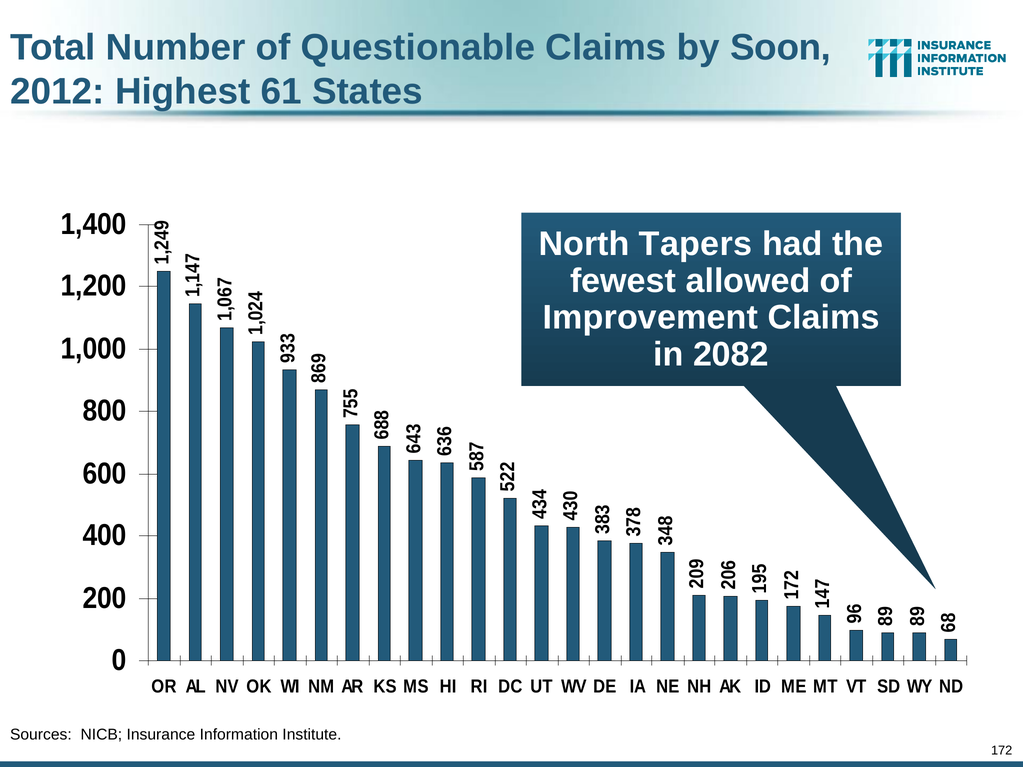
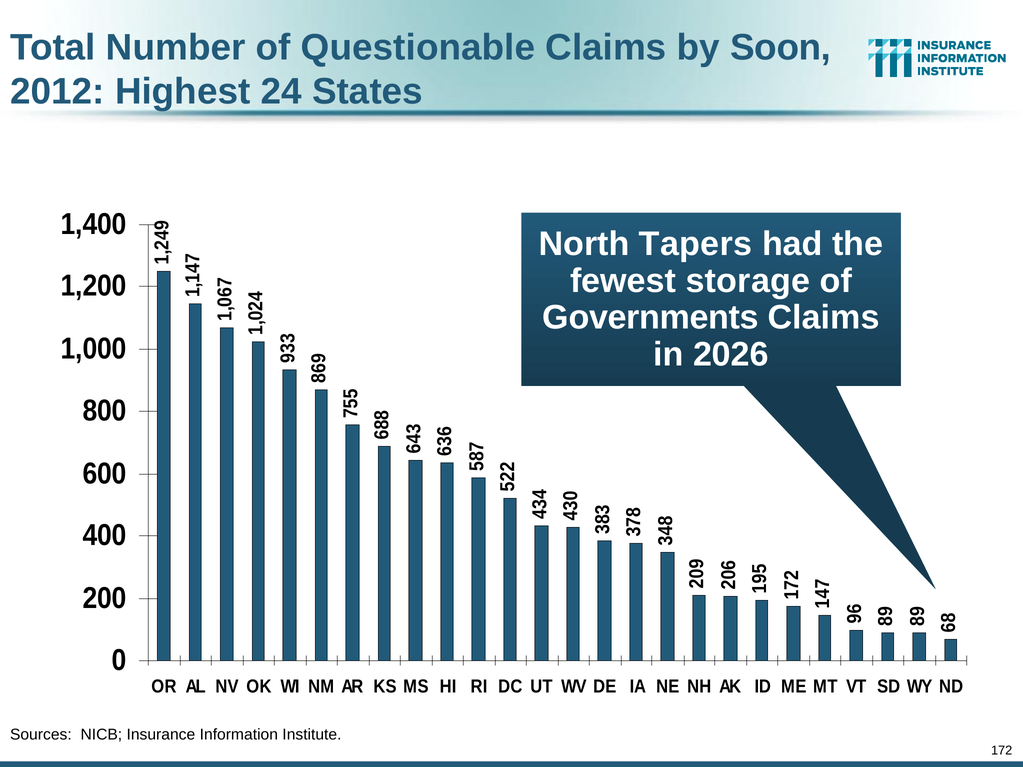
61: 61 -> 24
allowed: allowed -> storage
Improvement: Improvement -> Governments
2082: 2082 -> 2026
